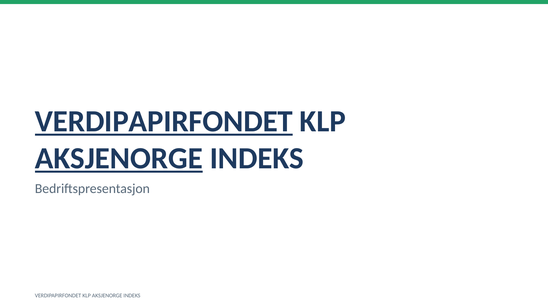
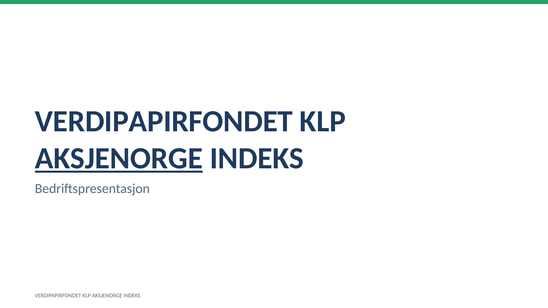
VERDIPAPIRFONDET at (164, 122) underline: present -> none
